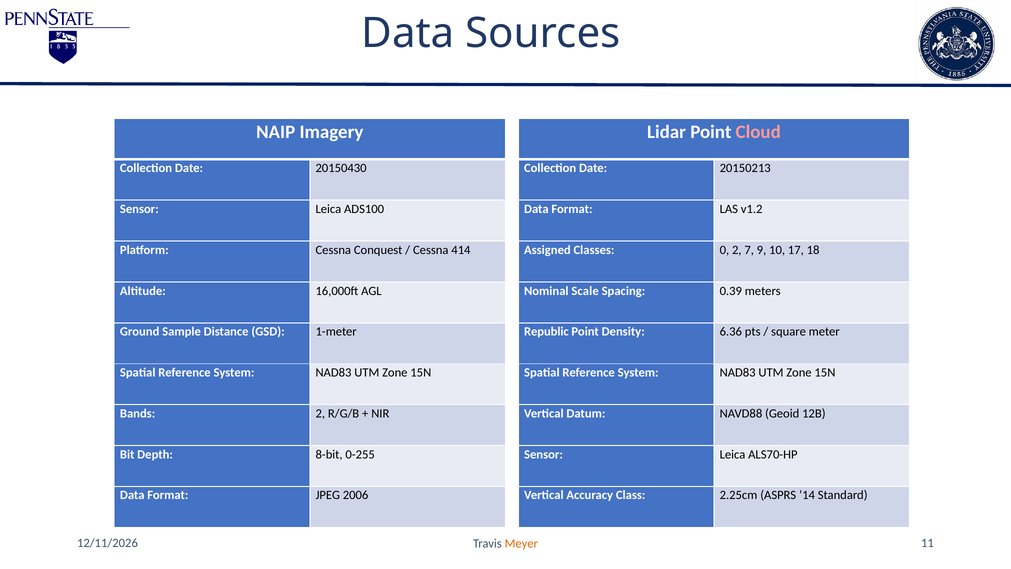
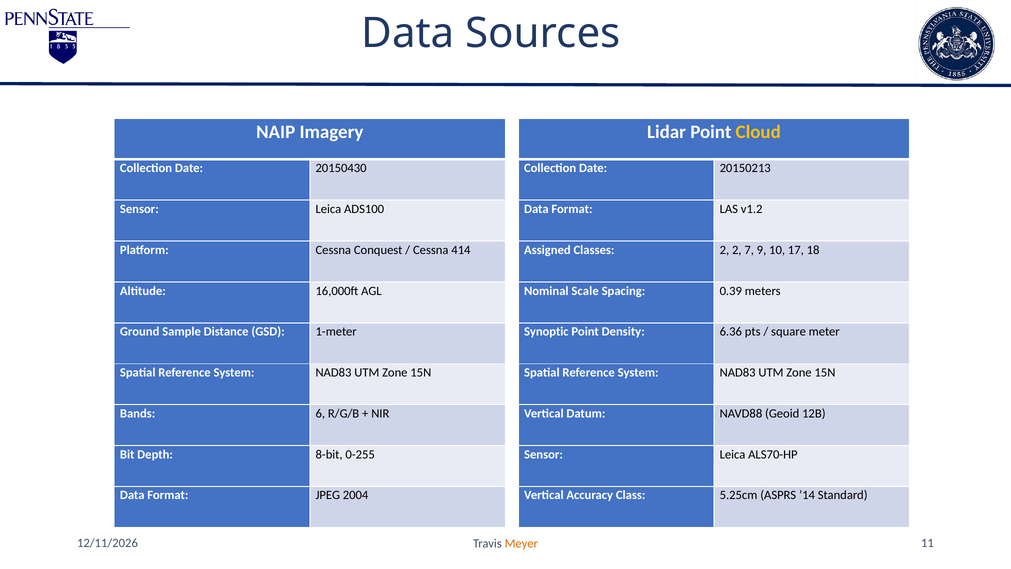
Cloud colour: pink -> yellow
Classes 0: 0 -> 2
Republic: Republic -> Synoptic
Bands 2: 2 -> 6
2006: 2006 -> 2004
2.25cm: 2.25cm -> 5.25cm
